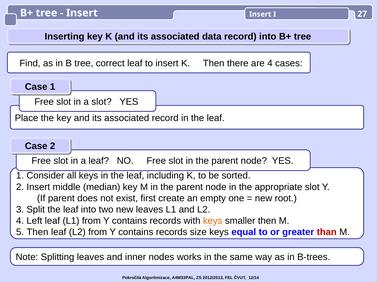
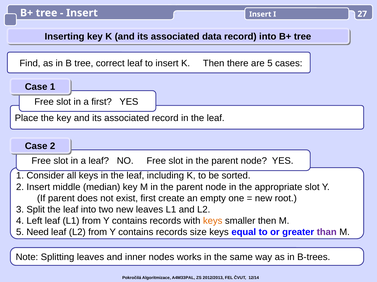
are 4: 4 -> 5
a slot: slot -> first
5 Then: Then -> Need
than colour: red -> purple
